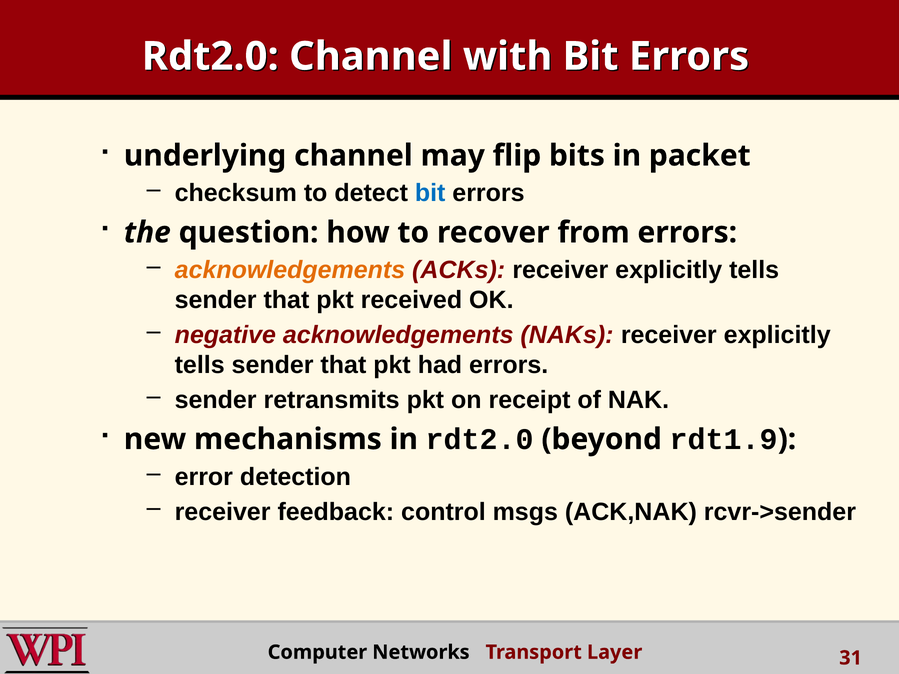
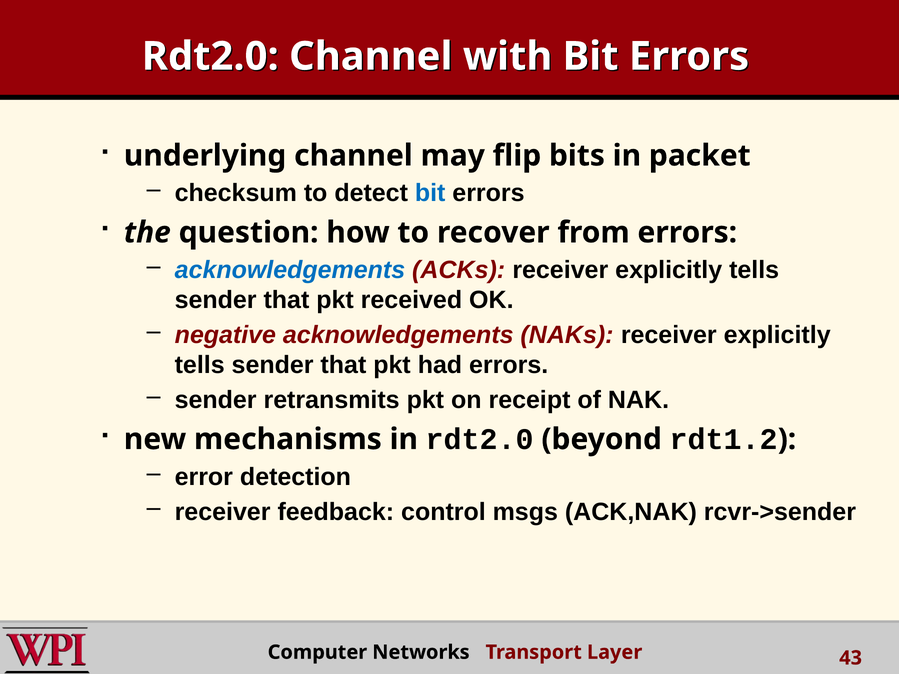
acknowledgements at (290, 270) colour: orange -> blue
rdt1.9: rdt1.9 -> rdt1.2
31: 31 -> 43
